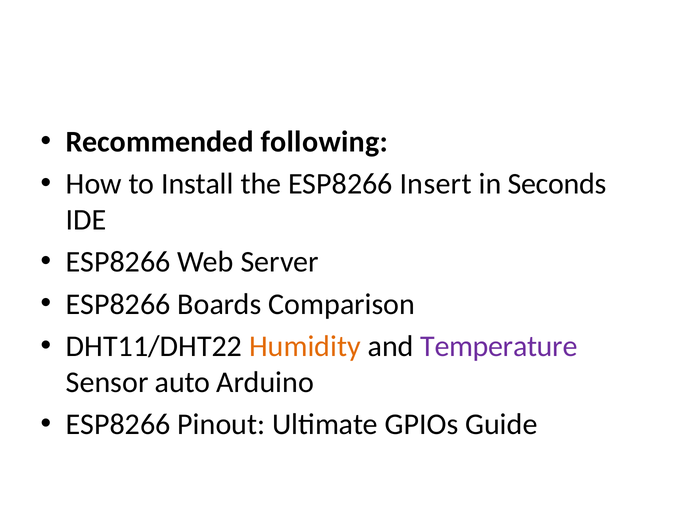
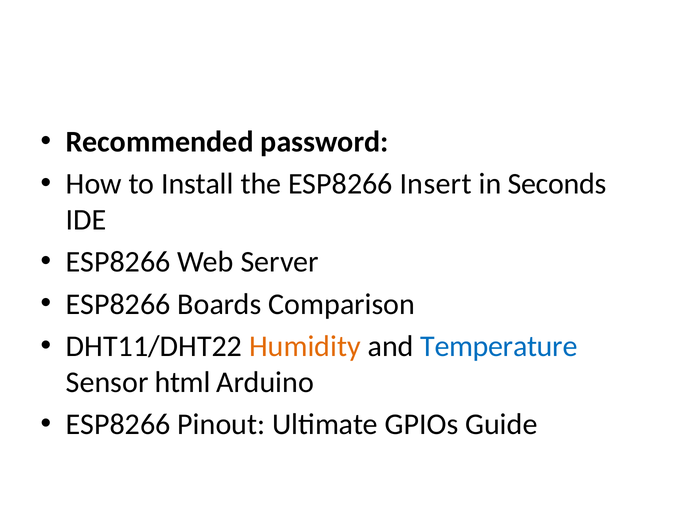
following: following -> password
Temperature colour: purple -> blue
auto: auto -> html
